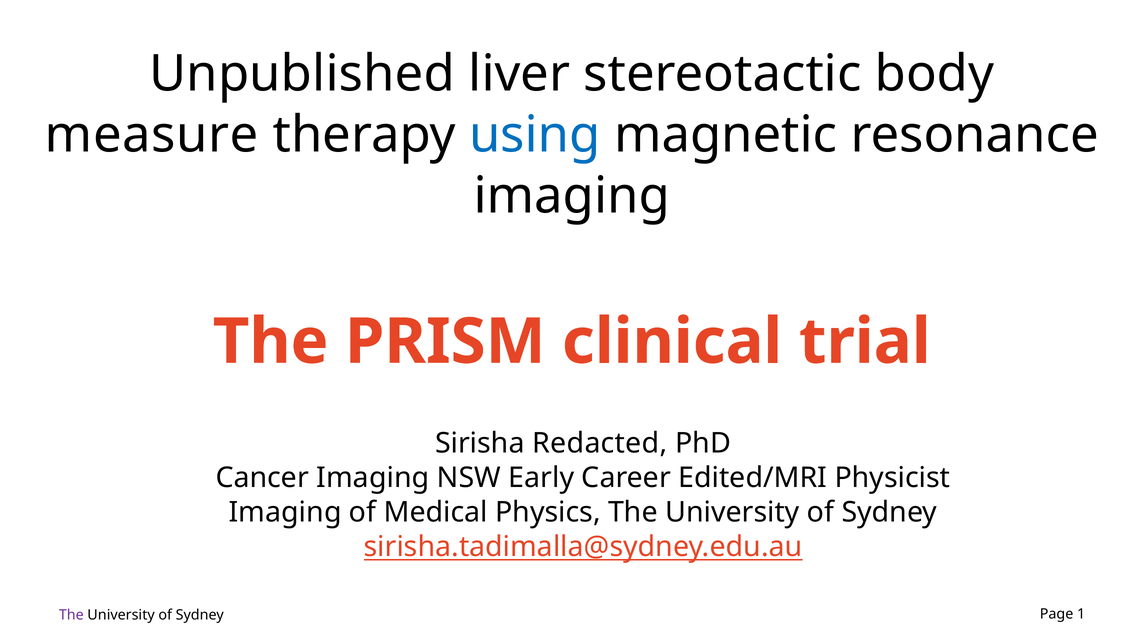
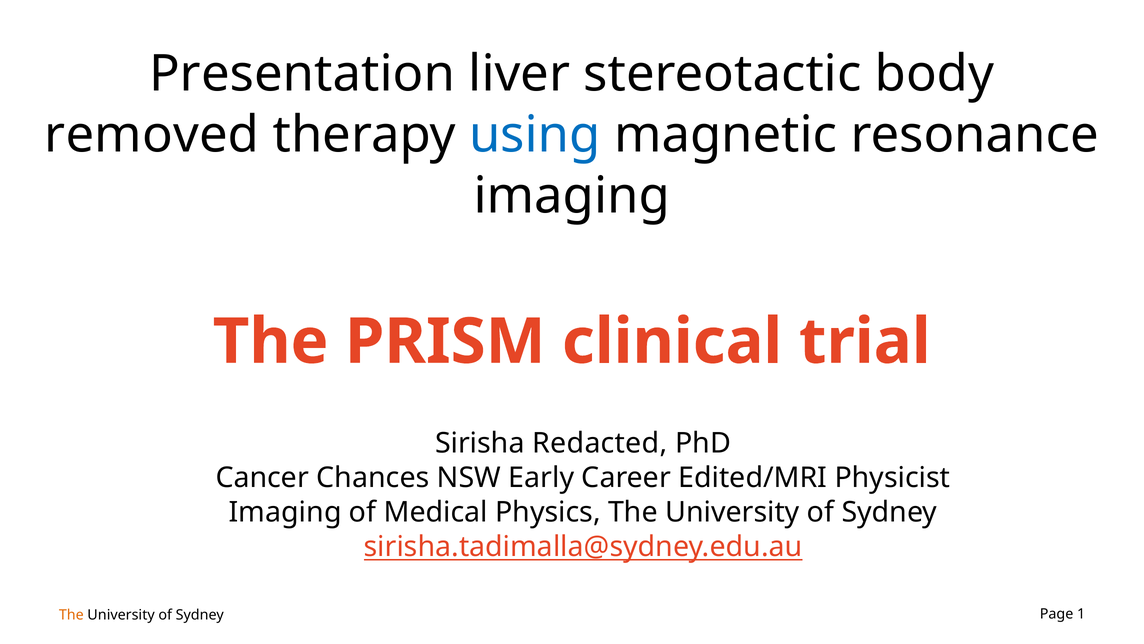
Unpublished: Unpublished -> Presentation
measure: measure -> removed
Cancer Imaging: Imaging -> Chances
The at (71, 615) colour: purple -> orange
